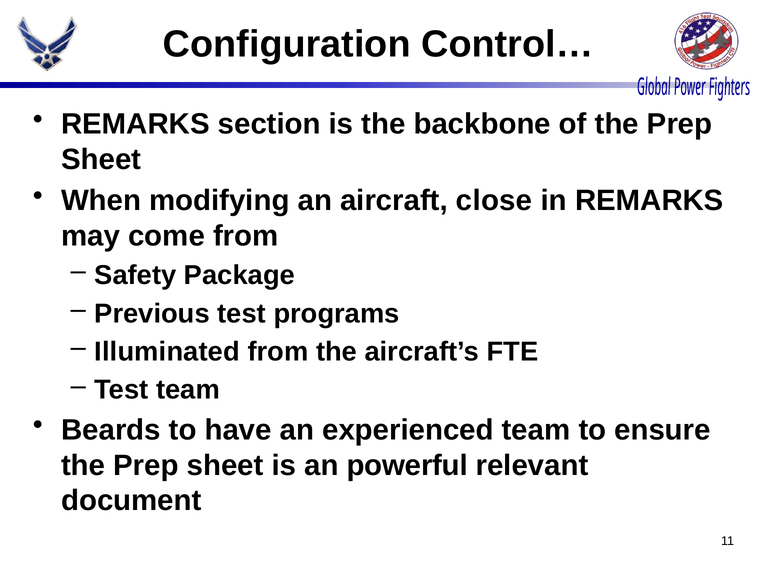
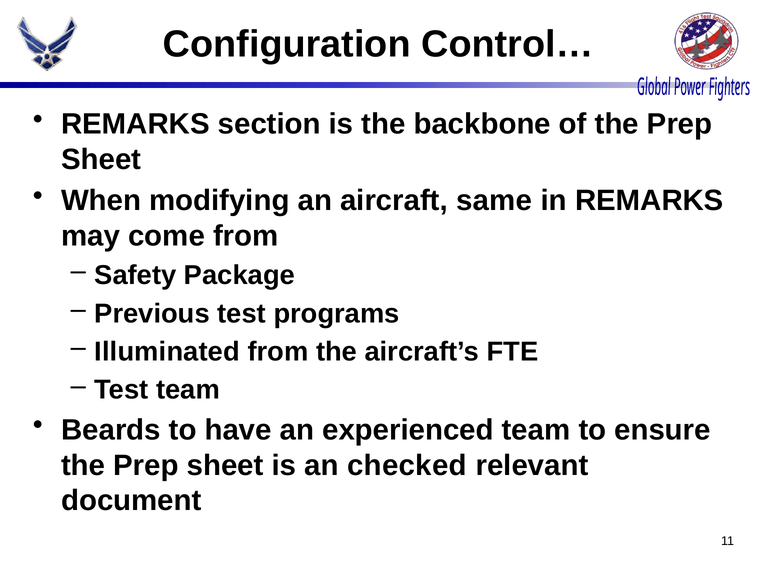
close: close -> same
powerful: powerful -> checked
